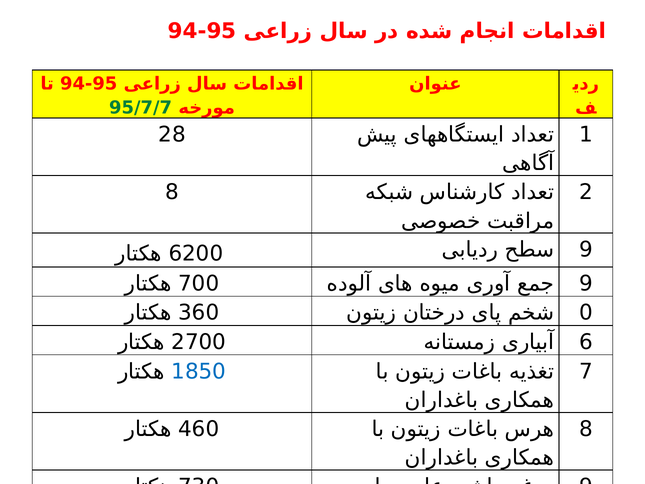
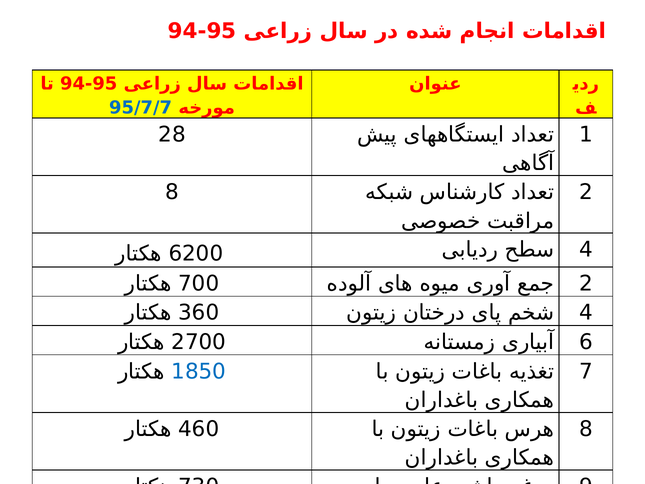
95/7/7 colour: green -> blue
9 at (586, 250): 9 -> 4
9 at (586, 283): 9 -> 2
0 at (586, 313): 0 -> 4
